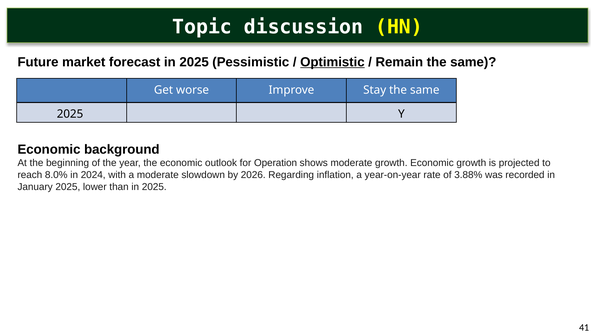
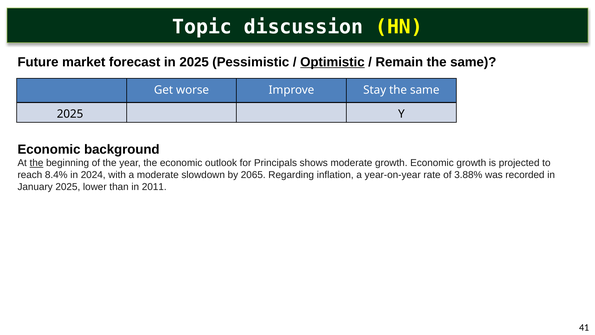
the at (36, 163) underline: none -> present
Operation: Operation -> Principals
8.0%: 8.0% -> 8.4%
2026: 2026 -> 2065
than in 2025: 2025 -> 2011
